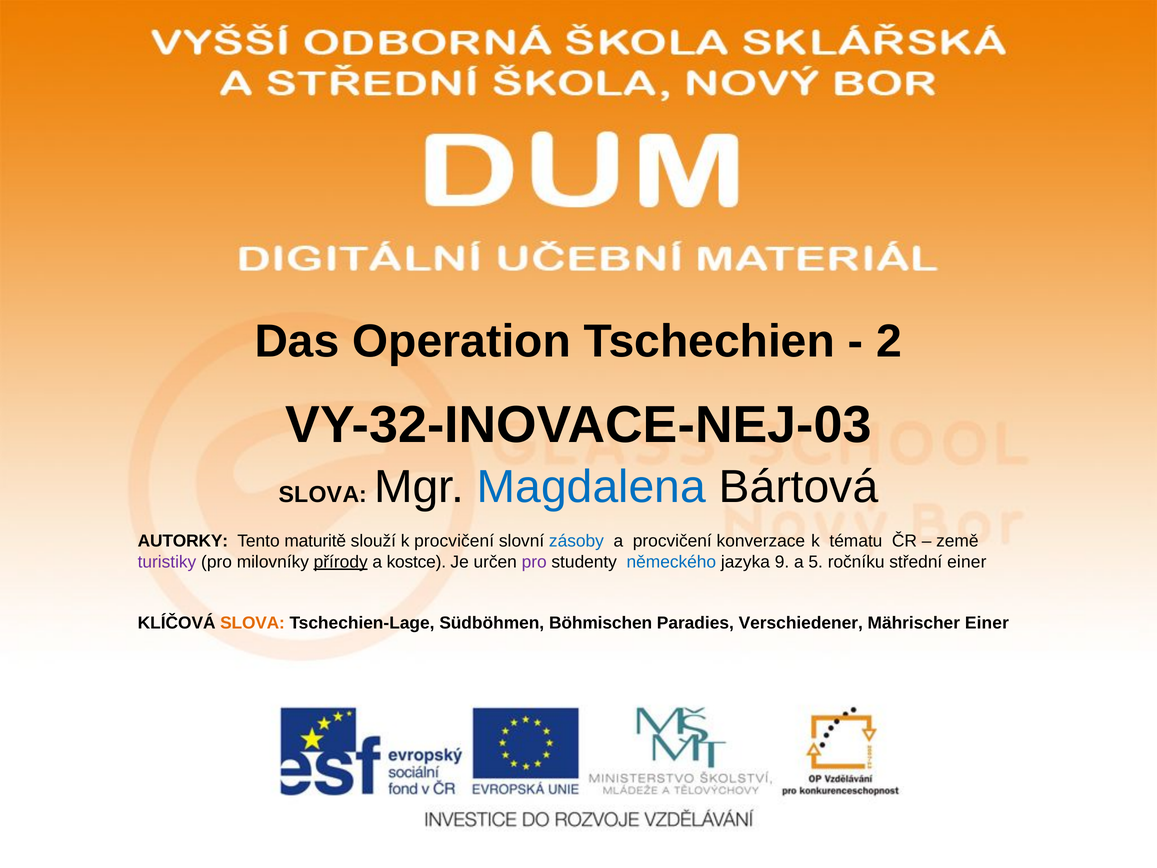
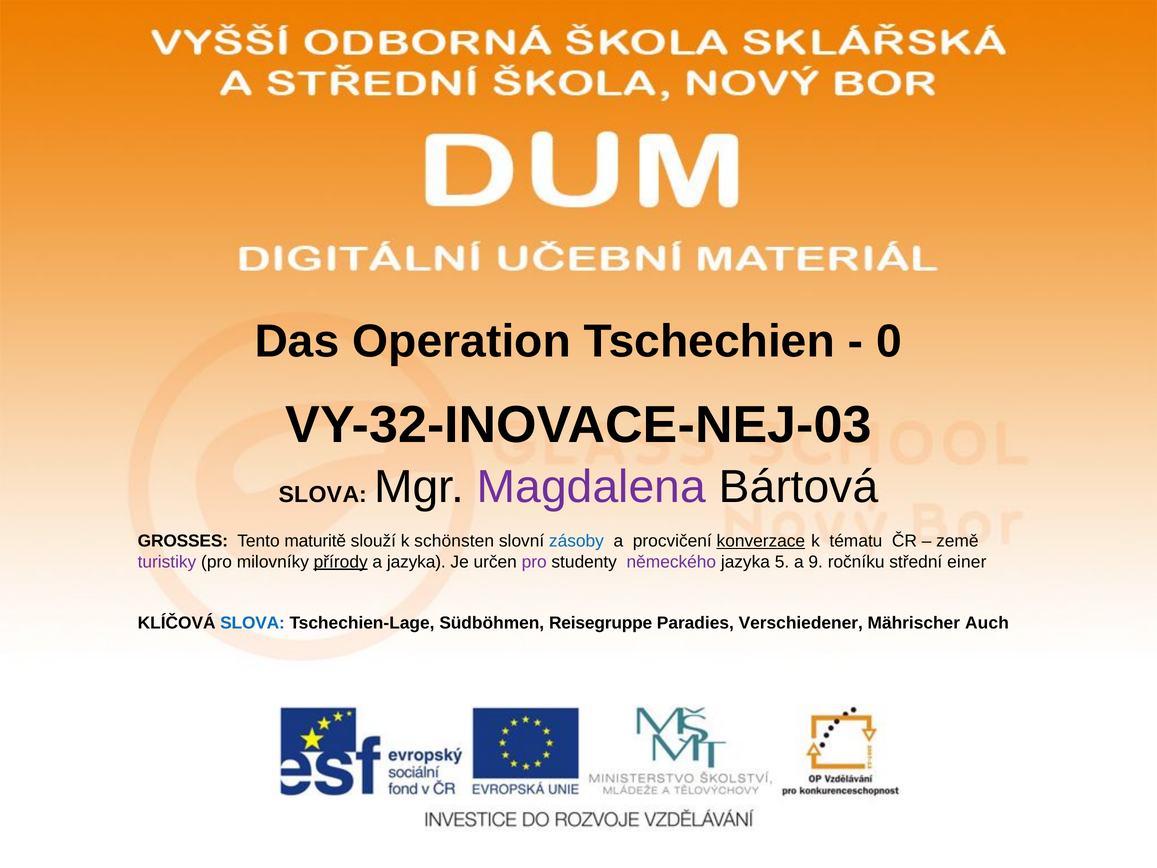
2: 2 -> 0
Magdalena colour: blue -> purple
AUTORKY: AUTORKY -> GROSSES
k procvičení: procvičení -> schönsten
konverzace underline: none -> present
a kostce: kostce -> jazyka
německého colour: blue -> purple
9: 9 -> 5
5: 5 -> 9
SLOVA at (253, 623) colour: orange -> blue
Böhmischen: Böhmischen -> Reisegruppe
Mährischer Einer: Einer -> Auch
